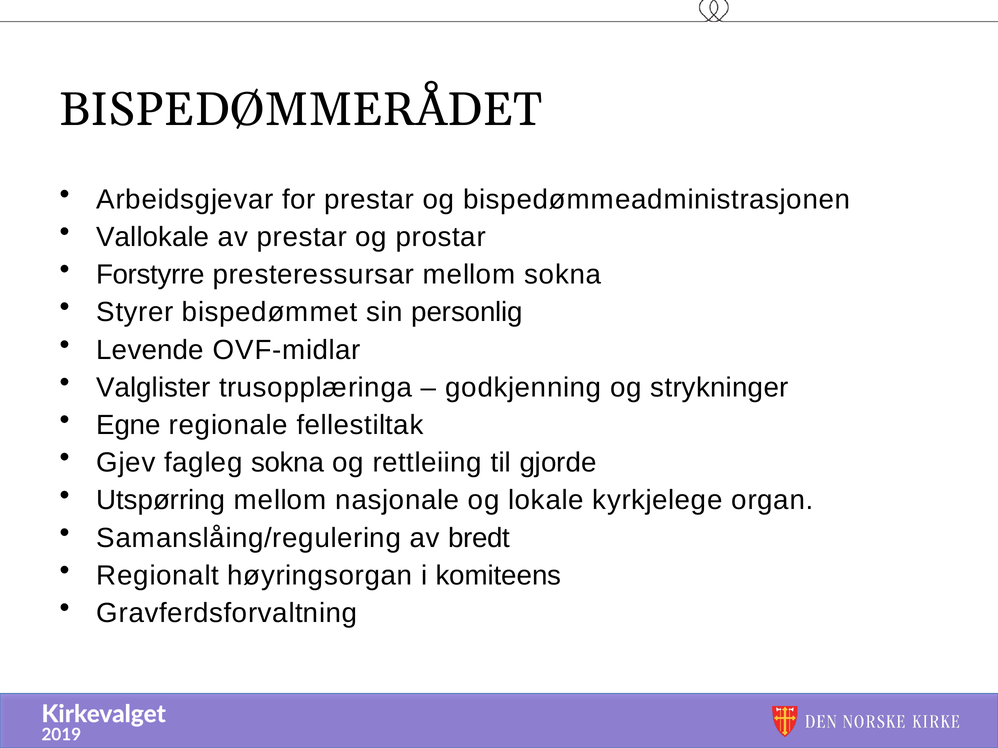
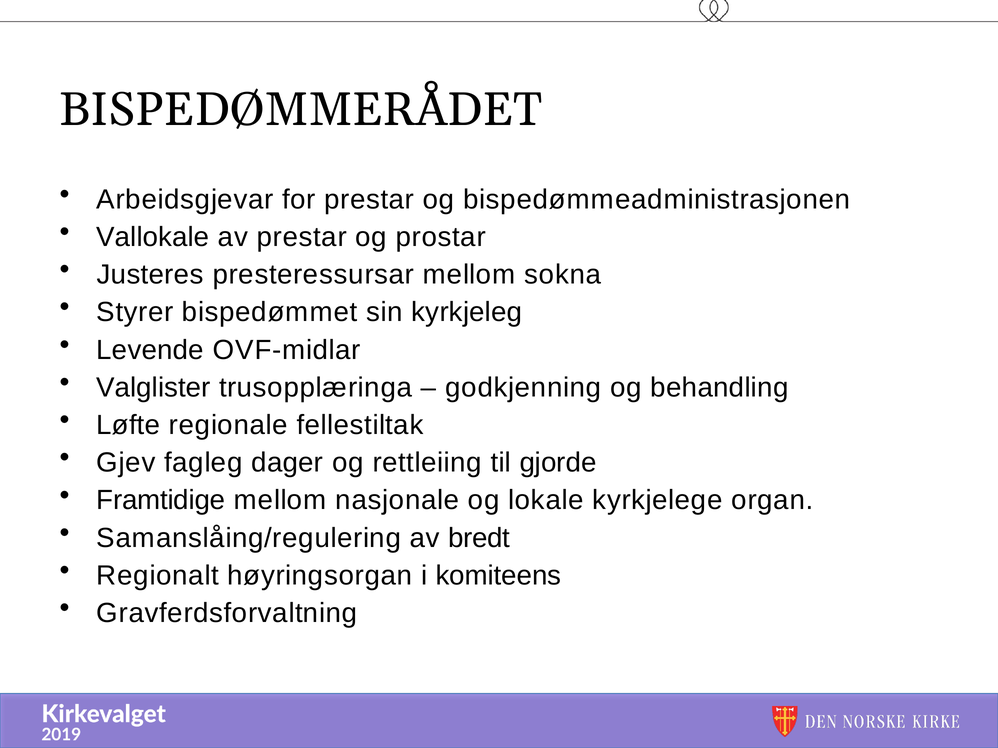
Forstyrre: Forstyrre -> Justeres
personlig: personlig -> kyrkjeleg
strykninger: strykninger -> behandling
Egne: Egne -> Løfte
fagleg sokna: sokna -> dager
Utspørring: Utspørring -> Framtidige
